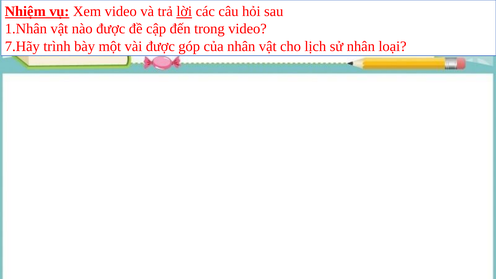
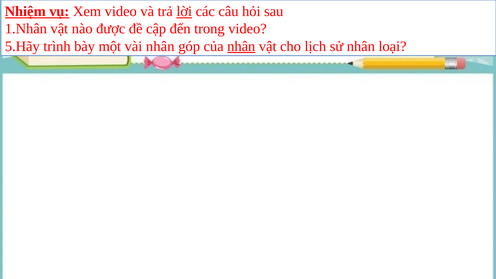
7.Hãy: 7.Hãy -> 5.Hãy
vài được: được -> nhân
nhân at (241, 46) underline: none -> present
